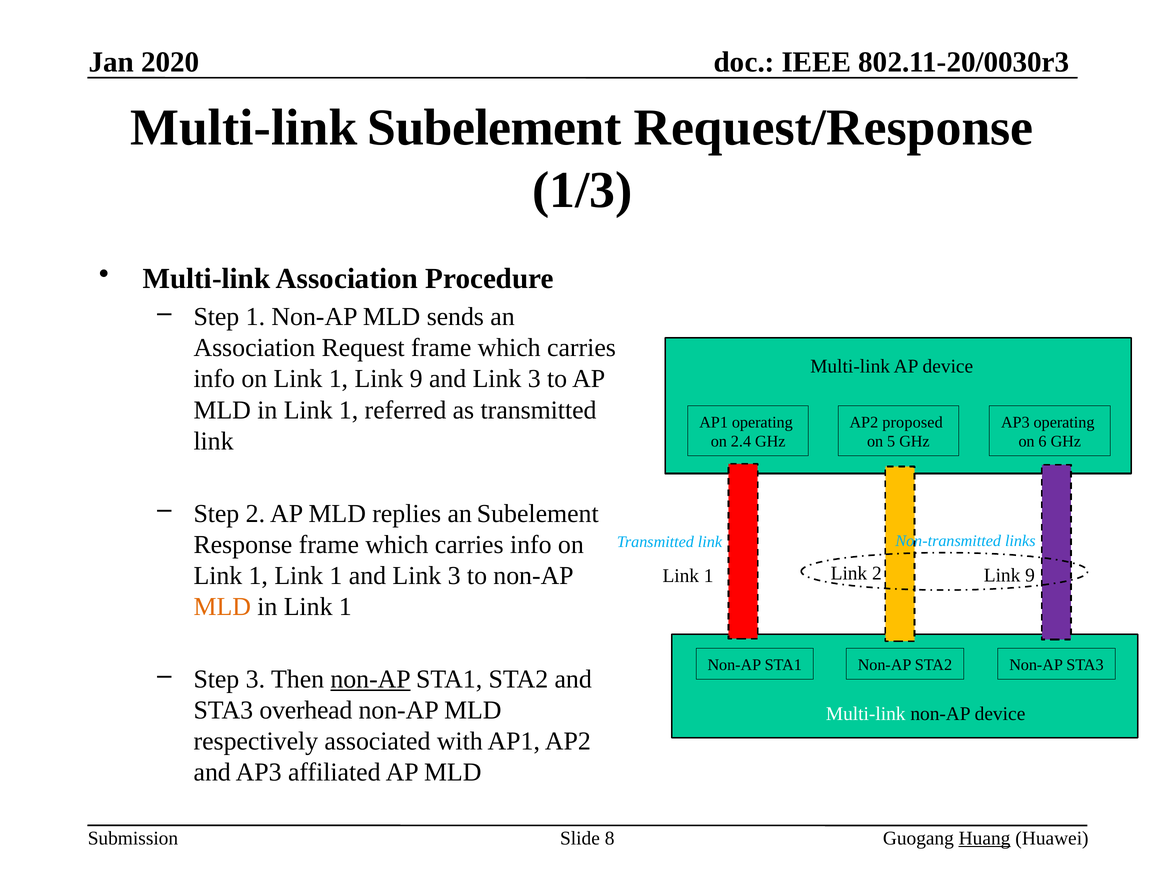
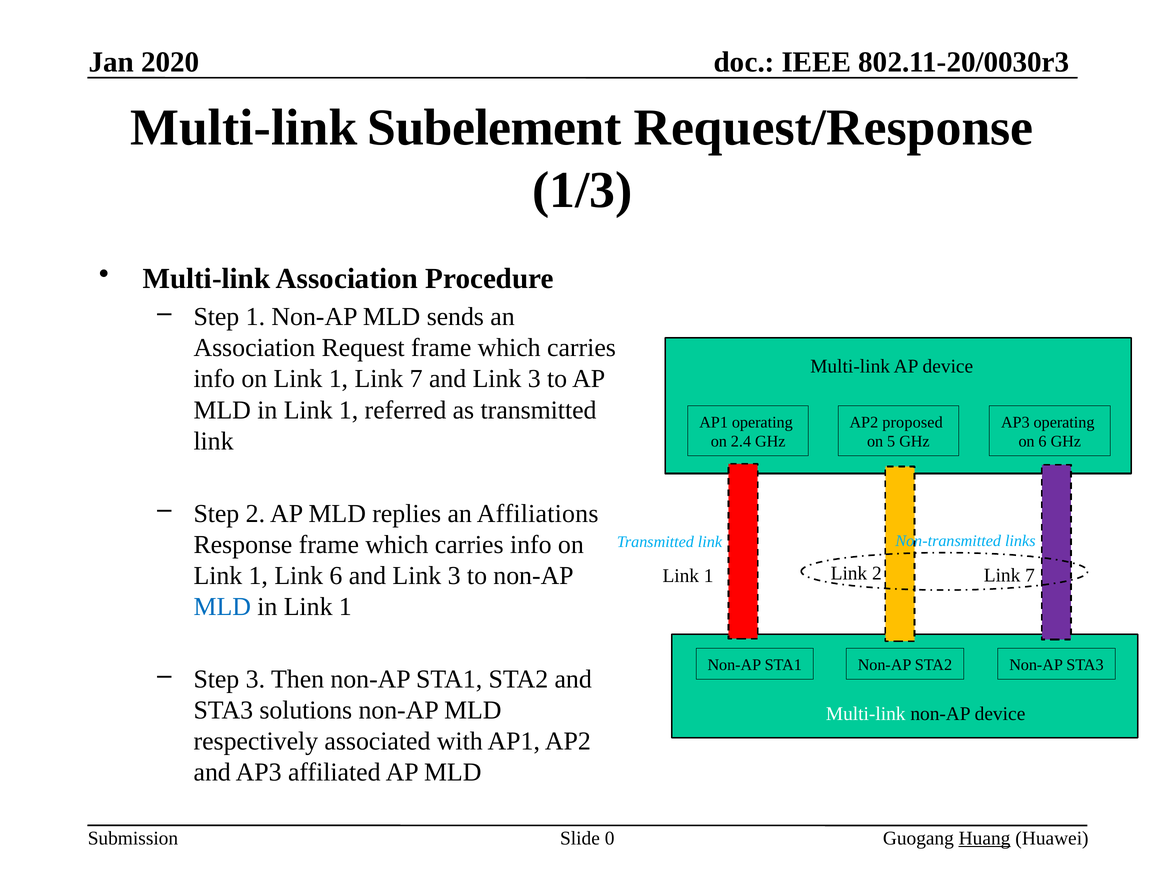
1 Link 9: 9 -> 7
an Subelement: Subelement -> Affiliations
1 Link 1: 1 -> 6
2 Link 9: 9 -> 7
MLD at (222, 607) colour: orange -> blue
non-AP at (371, 679) underline: present -> none
overhead: overhead -> solutions
8: 8 -> 0
